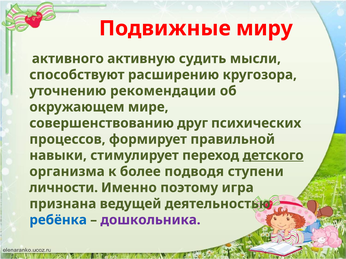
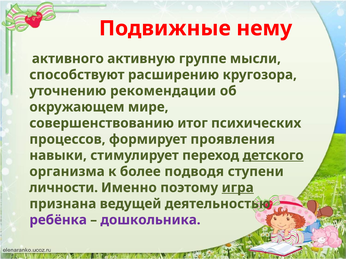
миру: миру -> нему
судить: судить -> группе
друг: друг -> итог
правильной: правильной -> проявления
игра underline: none -> present
ребёнка colour: blue -> purple
